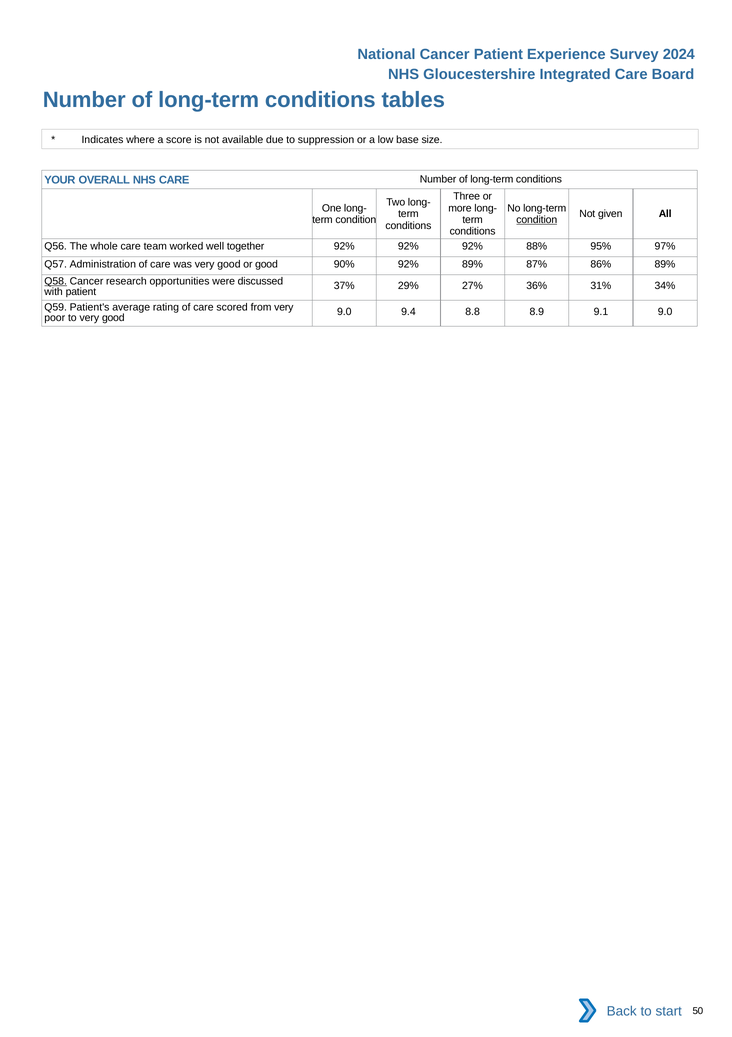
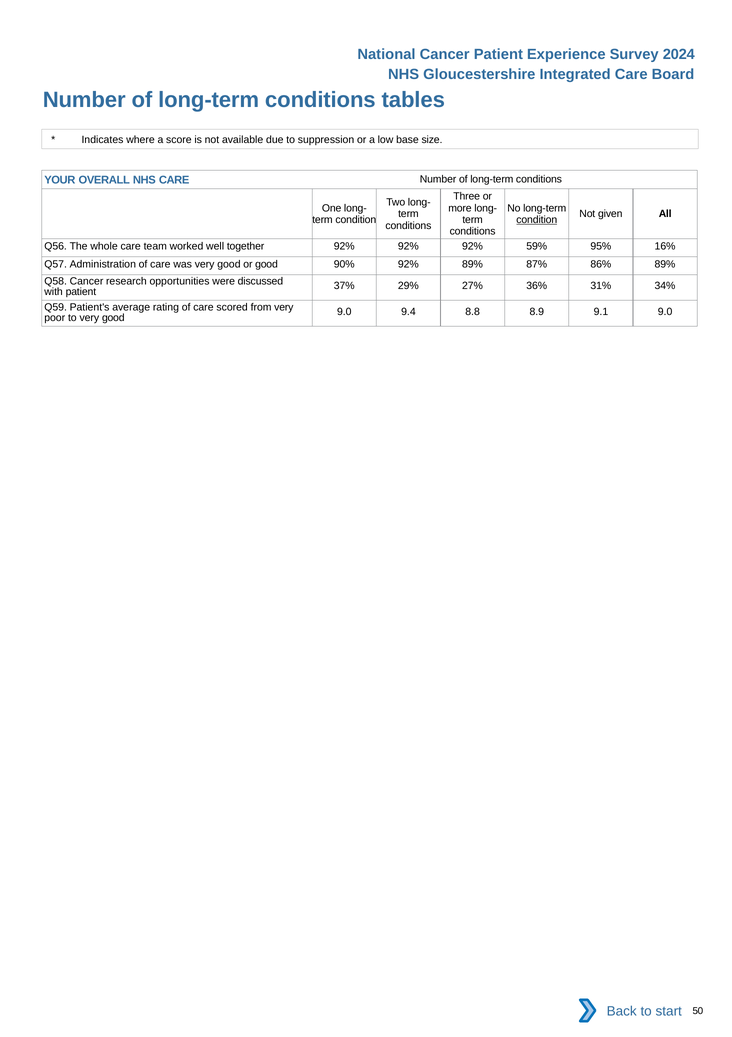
88%: 88% -> 59%
97%: 97% -> 16%
Q58 underline: present -> none
